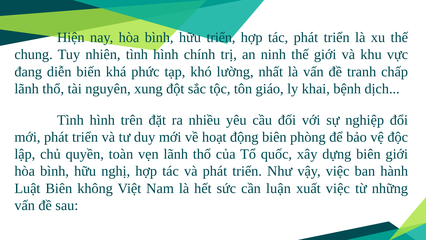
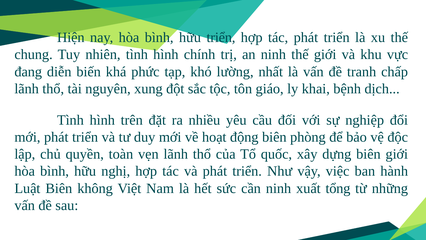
cần luận: luận -> ninh
xuất việc: việc -> tổng
